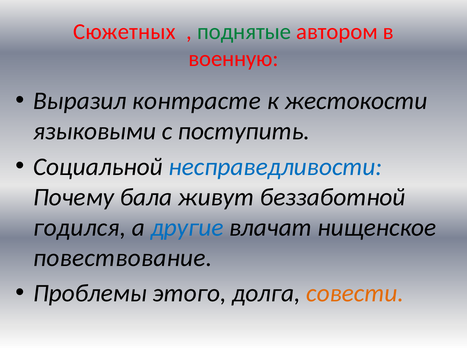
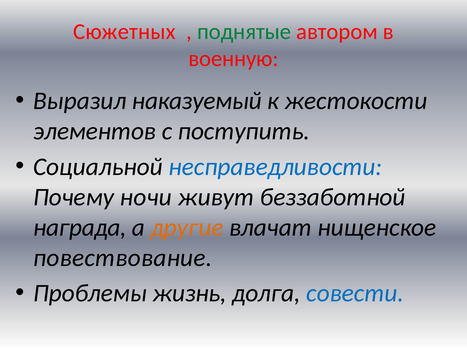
контрасте: контрасте -> наказуемый
языковыми: языковыми -> элементов
бала: бала -> ночи
годился: годился -> награда
другие colour: blue -> orange
этого: этого -> жизнь
совести colour: orange -> blue
